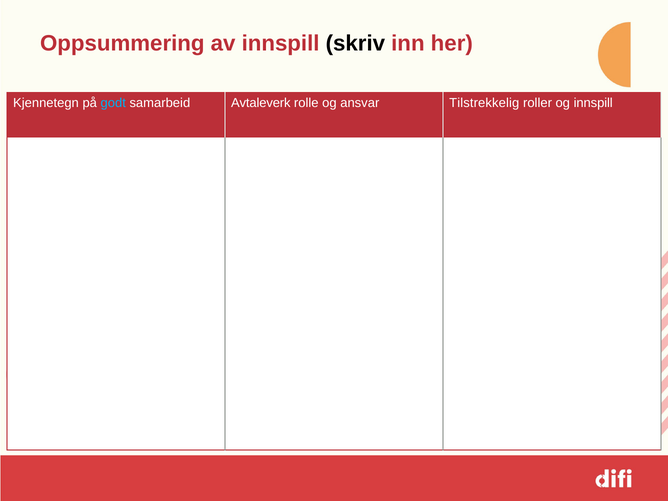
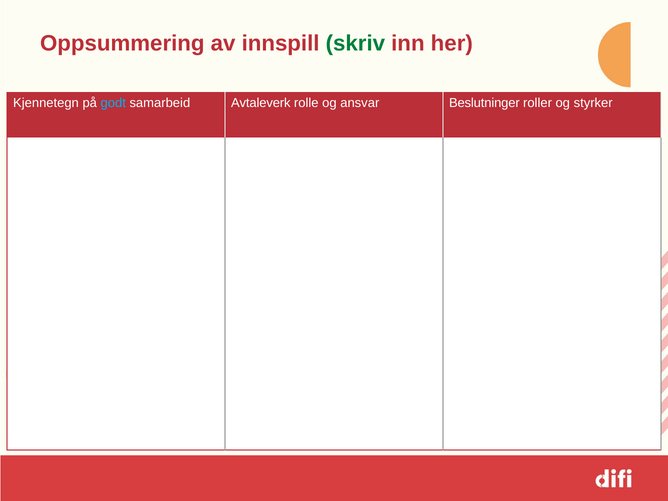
skriv colour: black -> green
Tilstrekkelig: Tilstrekkelig -> Beslutninger
og innspill: innspill -> styrker
